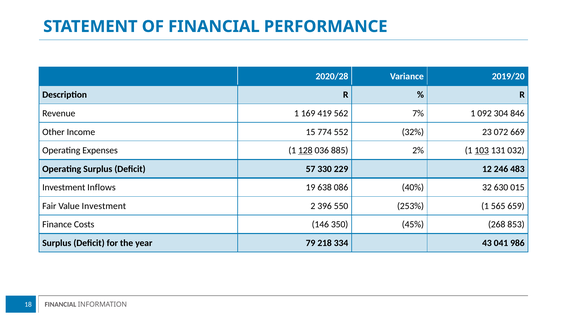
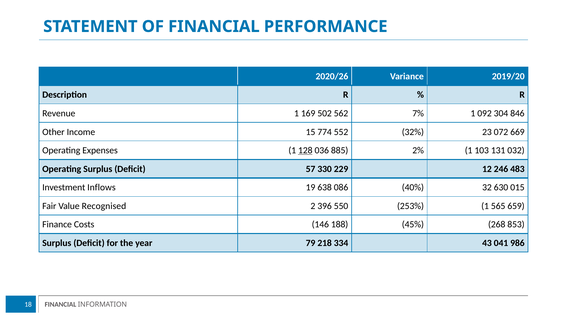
2020/28: 2020/28 -> 2020/26
419: 419 -> 502
103 underline: present -> none
Value Investment: Investment -> Recognised
350: 350 -> 188
